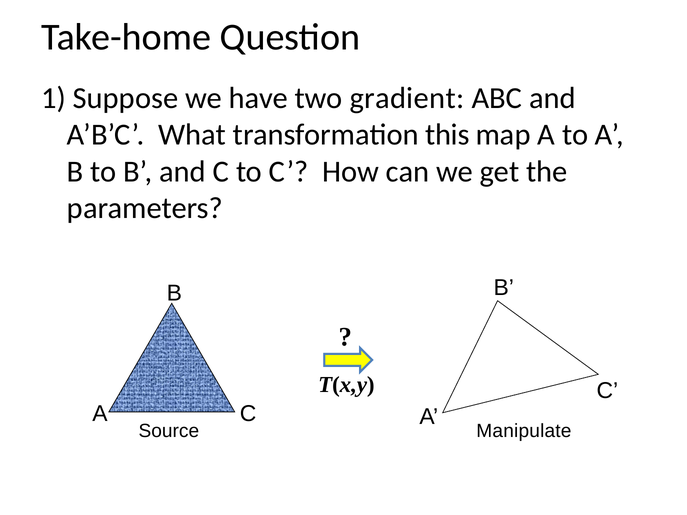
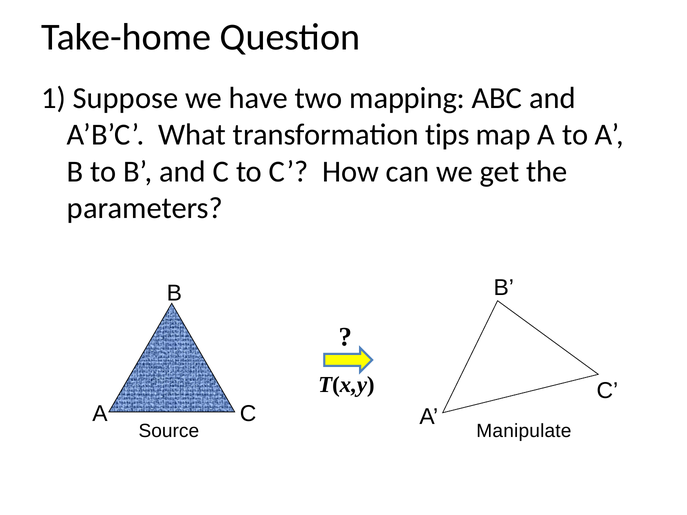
gradient: gradient -> mapping
this: this -> tips
